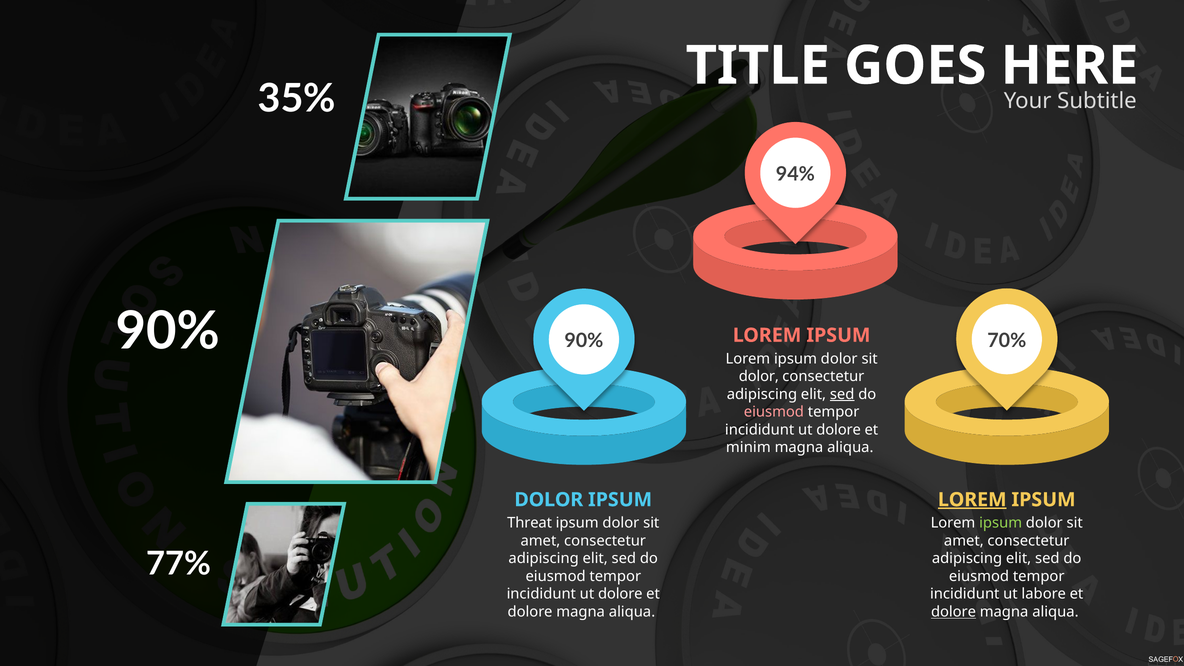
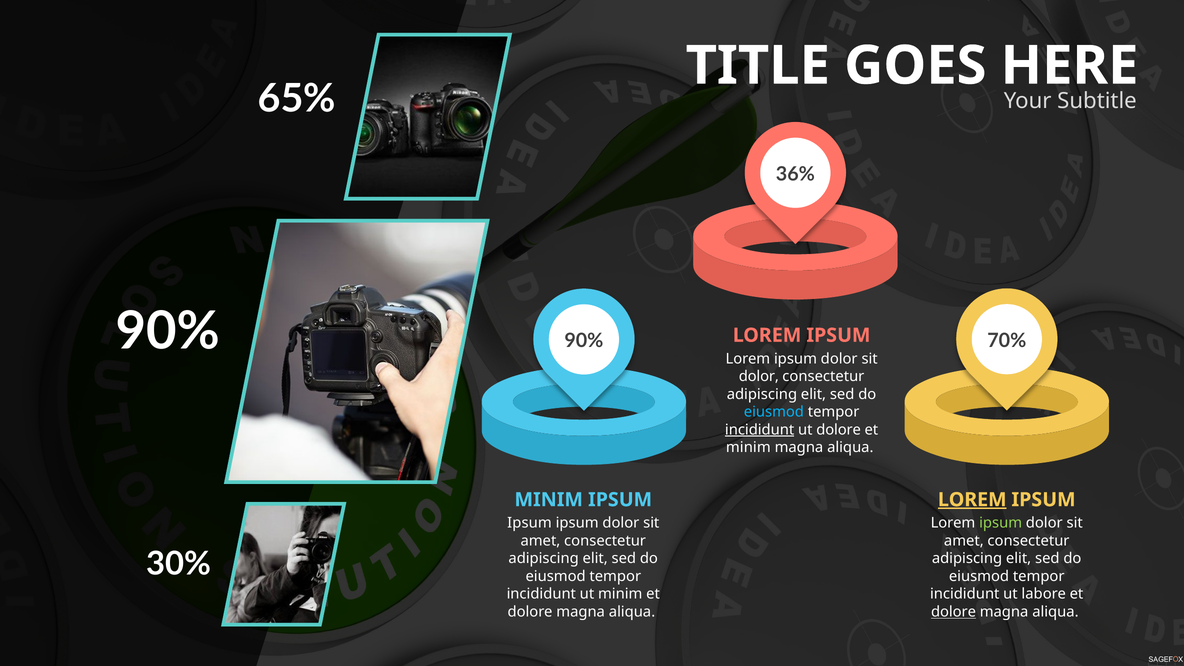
35%: 35% -> 65%
94%: 94% -> 36%
sed at (842, 394) underline: present -> none
eiusmod at (774, 412) colour: pink -> light blue
incididunt at (760, 430) underline: none -> present
DOLOR at (549, 500): DOLOR -> MINIM
Threat at (530, 523): Threat -> Ipsum
77%: 77% -> 30%
dolore at (620, 594): dolore -> minim
